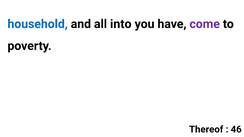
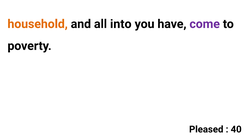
household colour: blue -> orange
Thereof: Thereof -> Pleased
46: 46 -> 40
